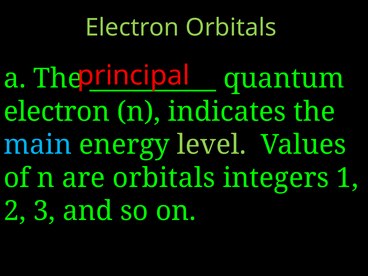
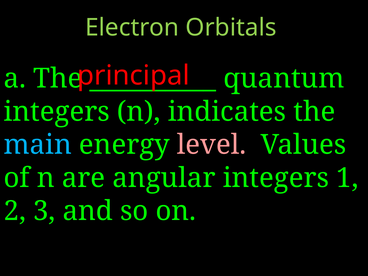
electron at (57, 112): electron -> integers
level colour: light green -> pink
are orbitals: orbitals -> angular
